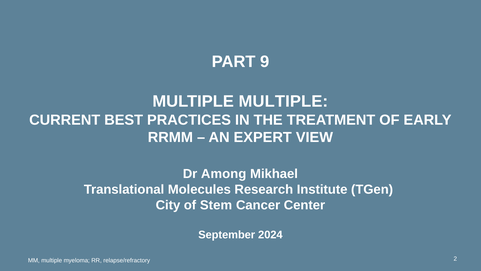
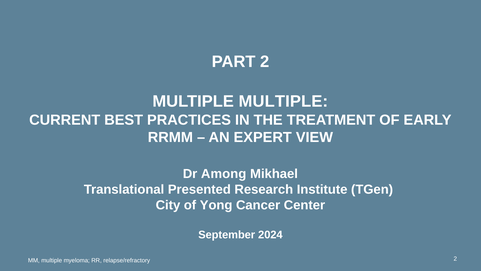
PART 9: 9 -> 2
Molecules: Molecules -> Presented
Stem: Stem -> Yong
